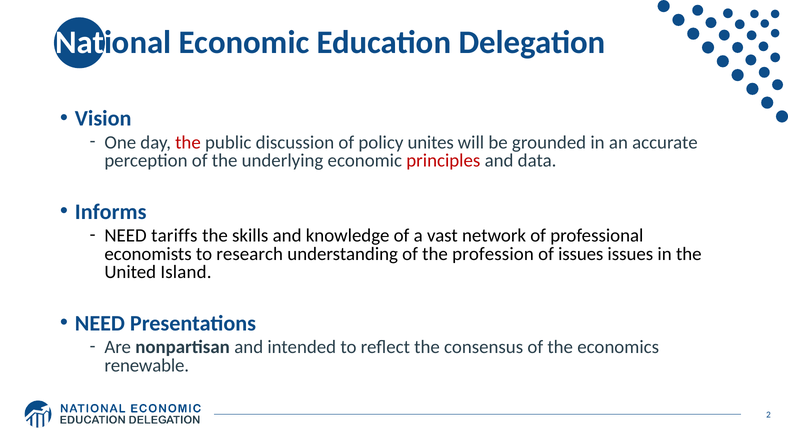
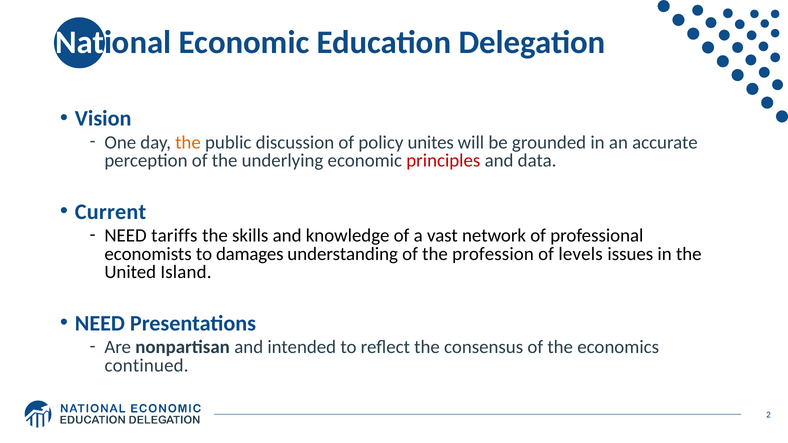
the at (188, 142) colour: red -> orange
Informs: Informs -> Current
research: research -> damages
of issues: issues -> levels
renewable: renewable -> continued
